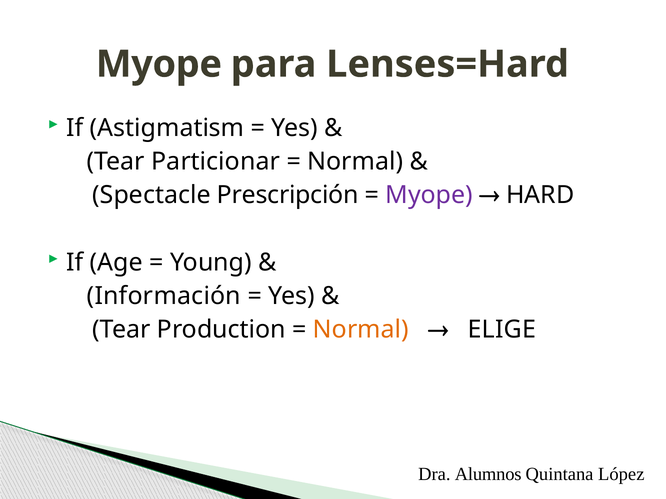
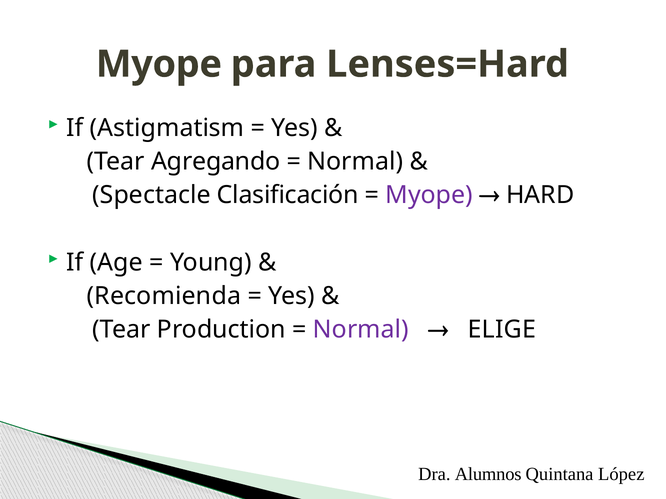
Particionar: Particionar -> Agregando
Prescripción: Prescripción -> Clasificación
Información: Información -> Recomienda
Normal at (361, 330) colour: orange -> purple
